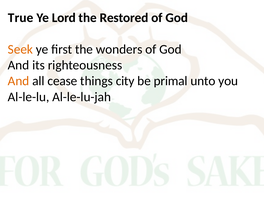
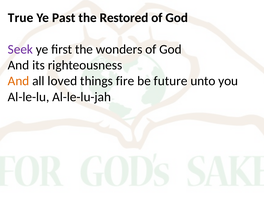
Lord: Lord -> Past
Seek colour: orange -> purple
cease: cease -> loved
city: city -> fire
primal: primal -> future
